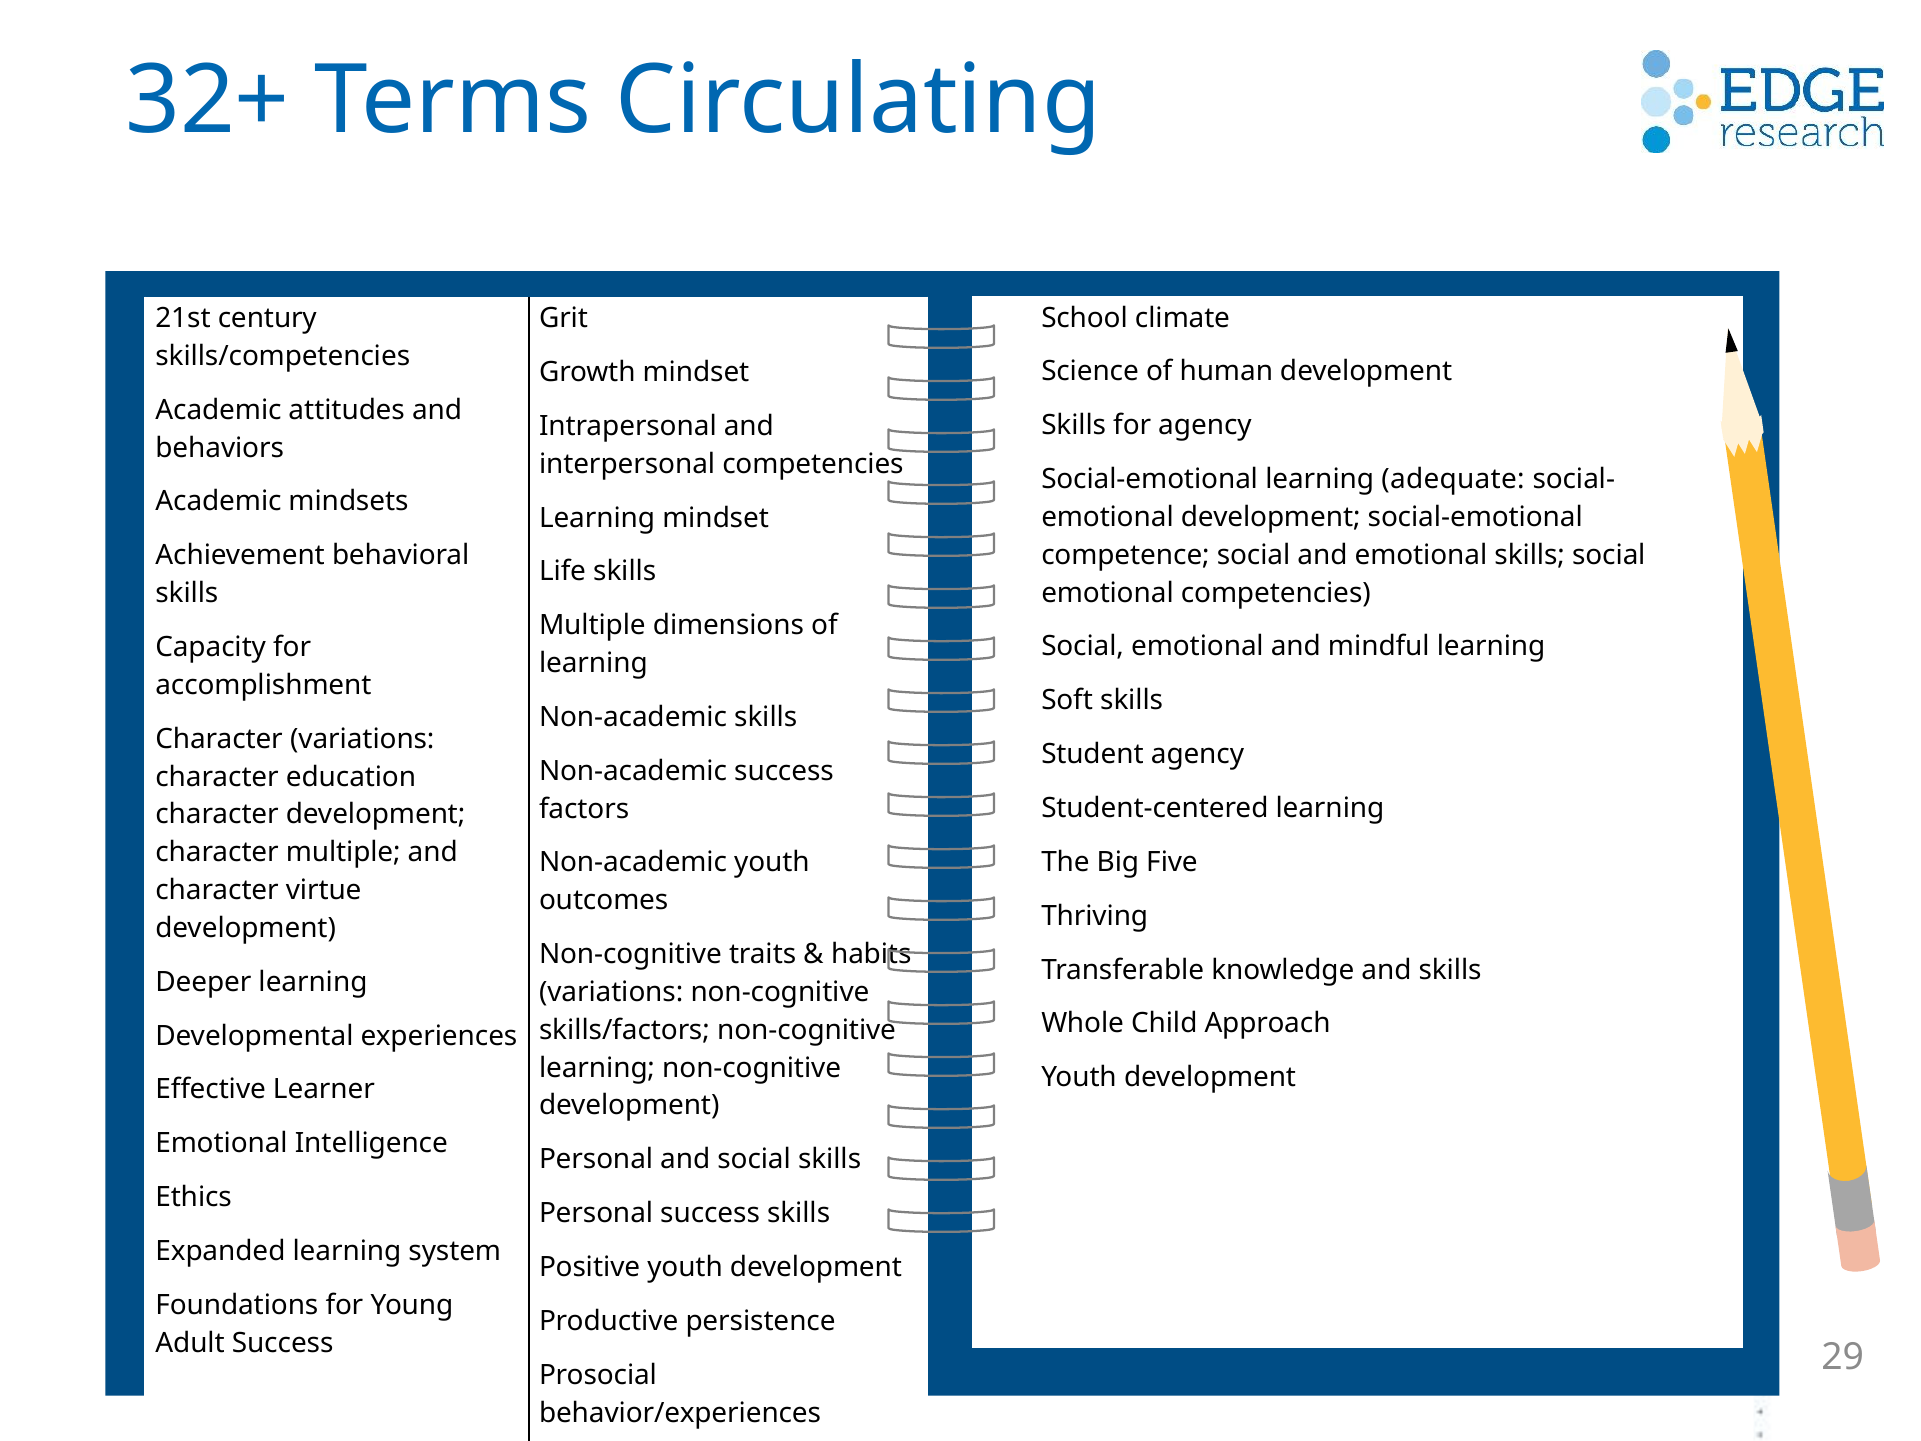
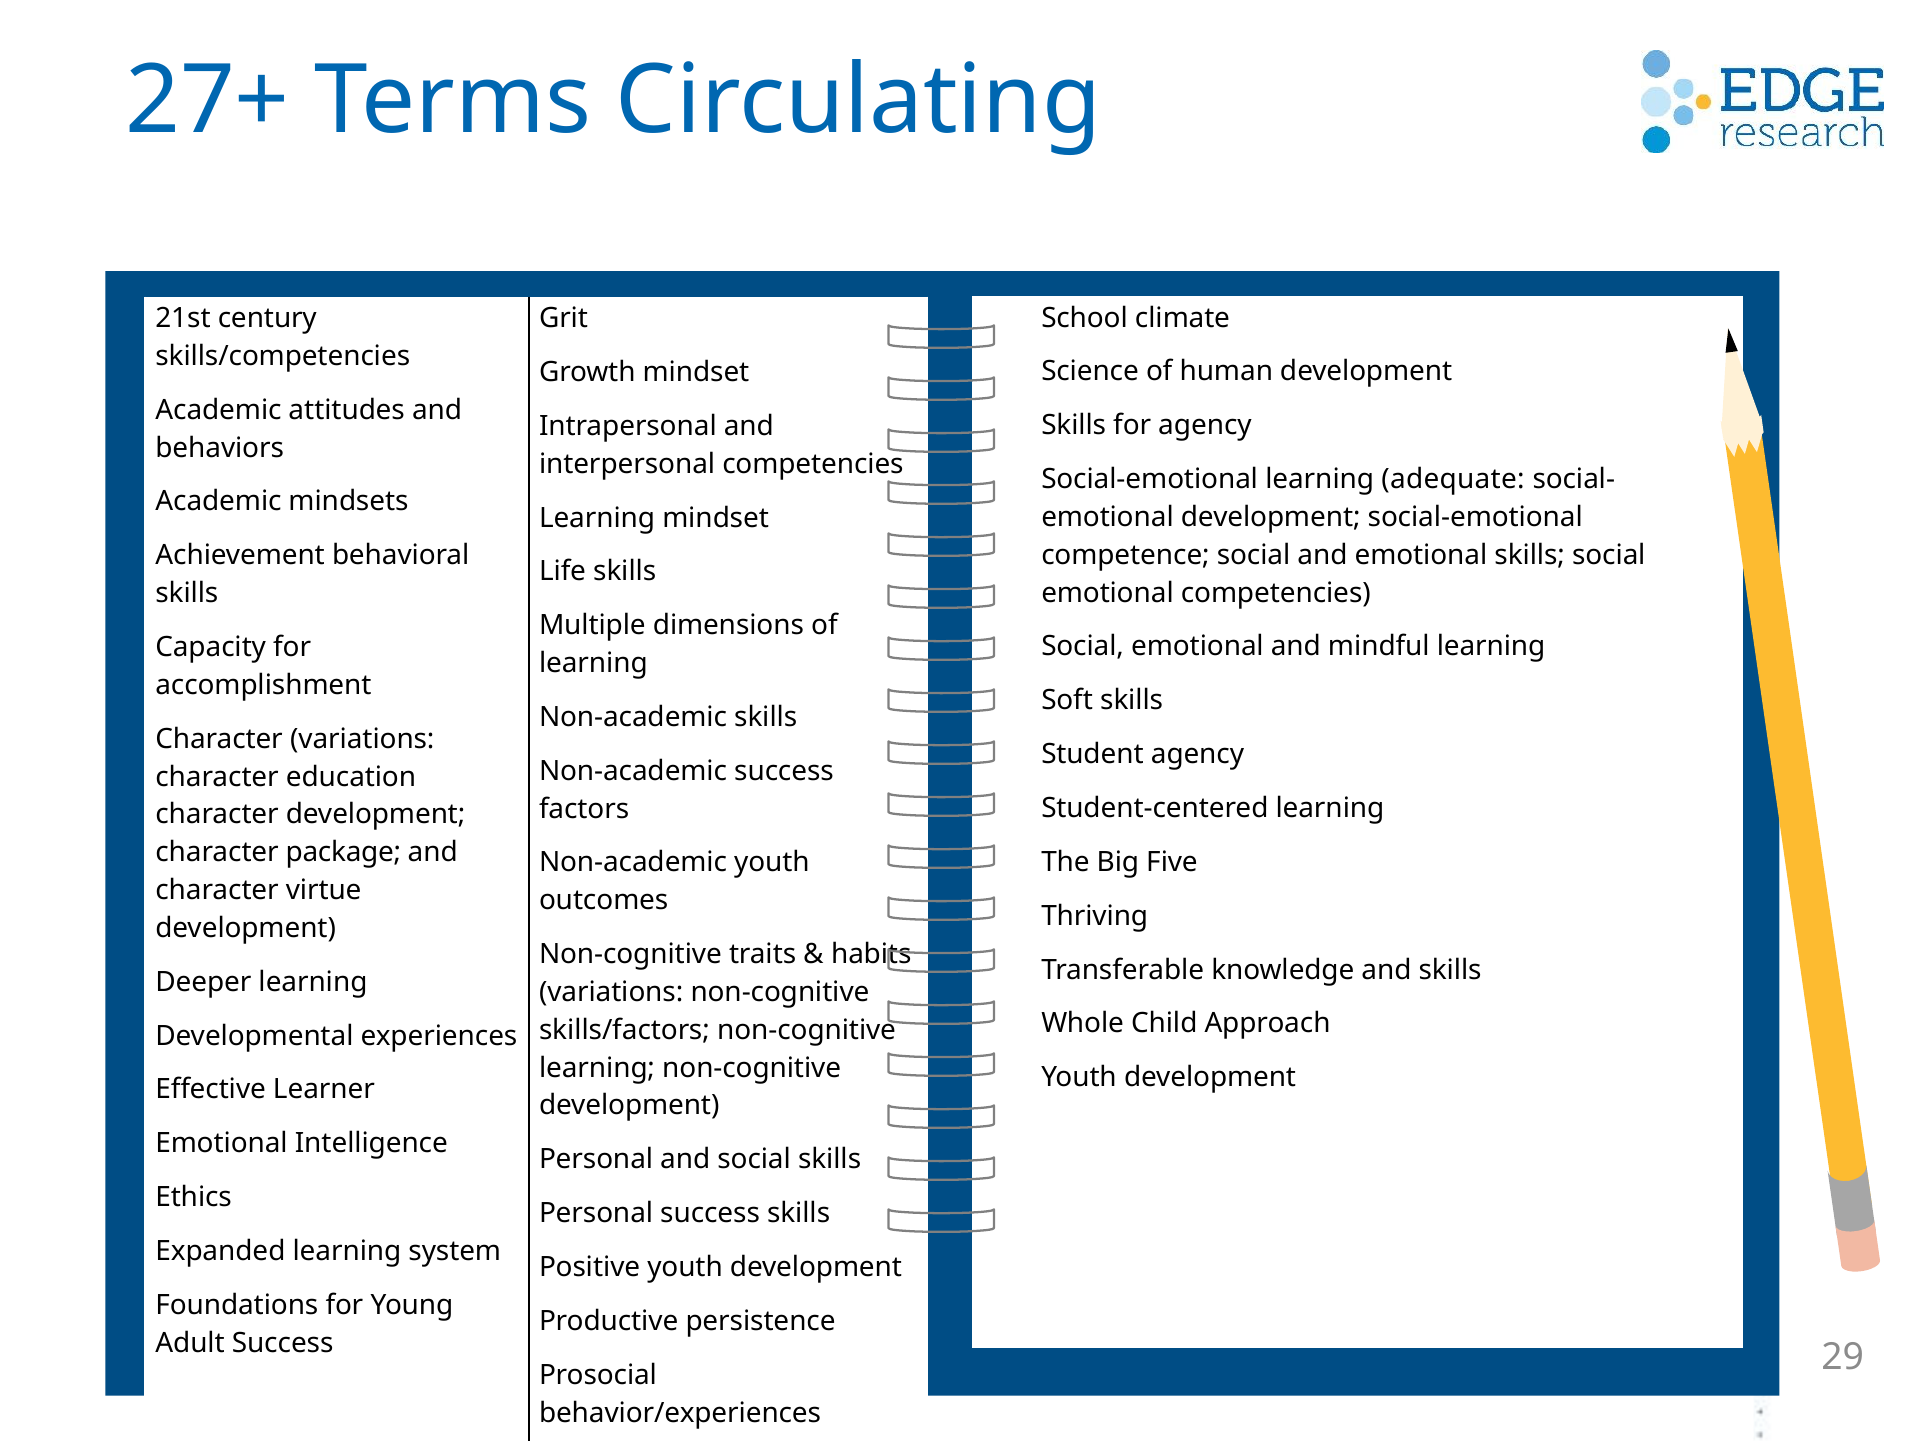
32+: 32+ -> 27+
character multiple: multiple -> package
